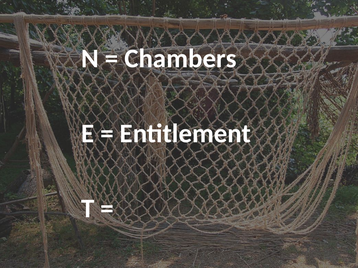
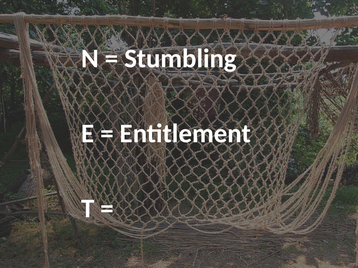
Chambers: Chambers -> Stumbling
